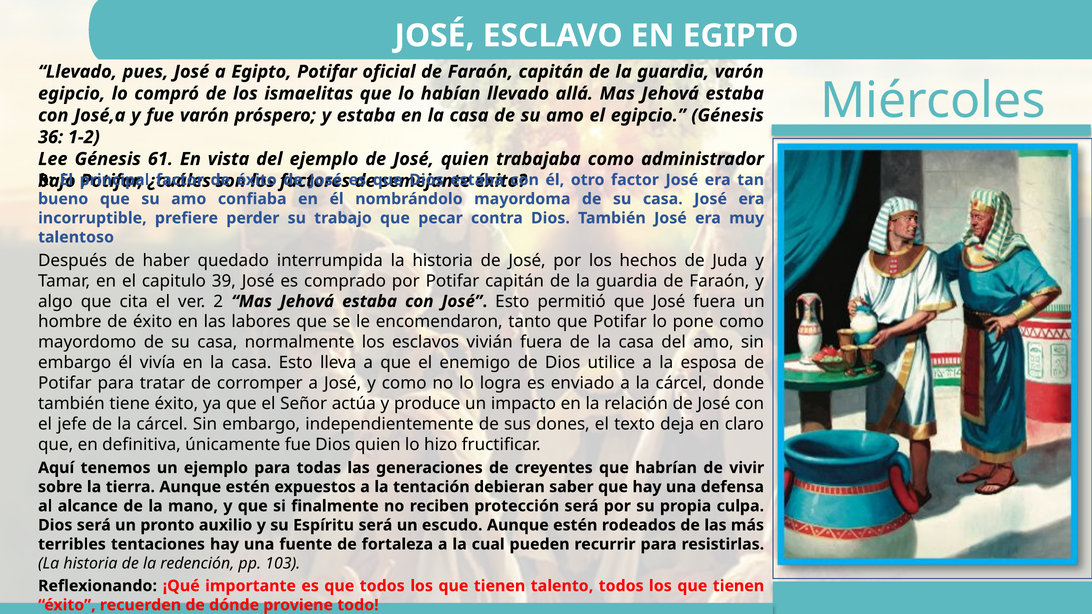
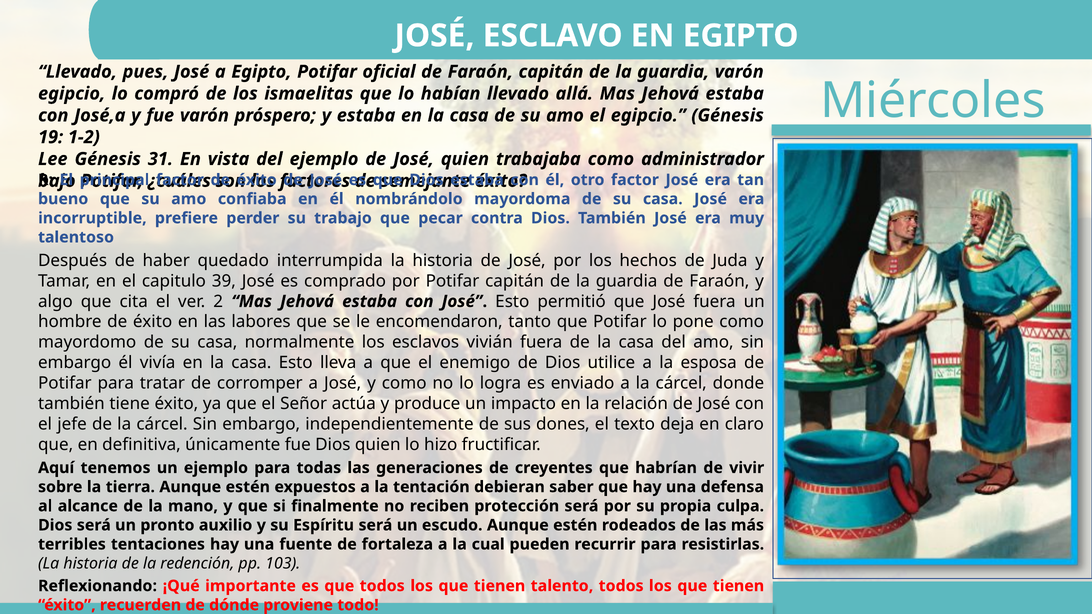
36: 36 -> 19
61: 61 -> 31
